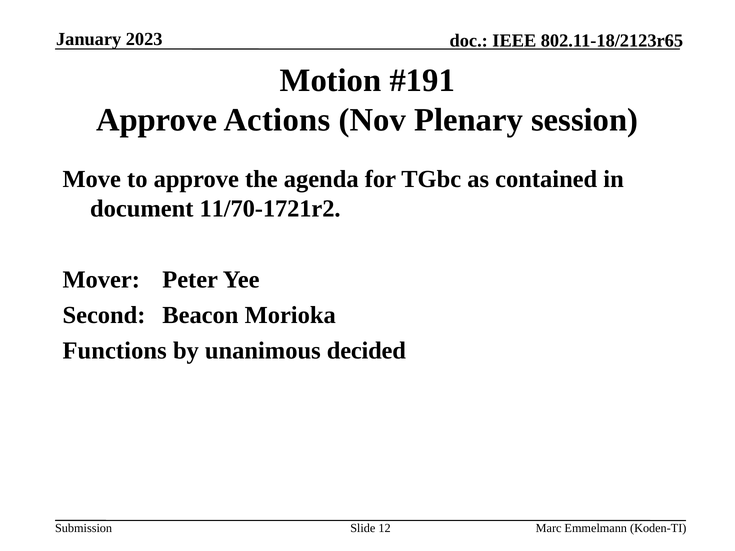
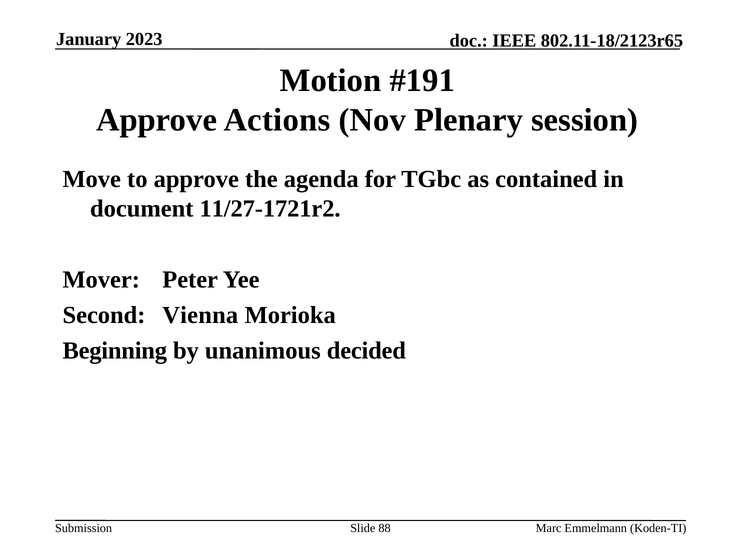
11/70-1721r2: 11/70-1721r2 -> 11/27-1721r2
Beacon: Beacon -> Vienna
Functions: Functions -> Beginning
12: 12 -> 88
